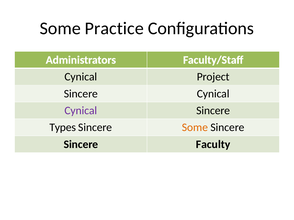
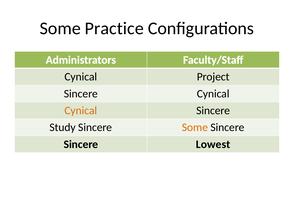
Cynical at (81, 111) colour: purple -> orange
Types: Types -> Study
Faculty: Faculty -> Lowest
